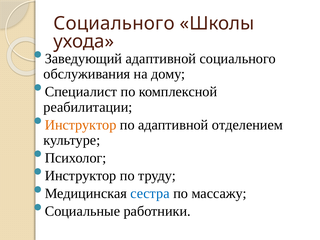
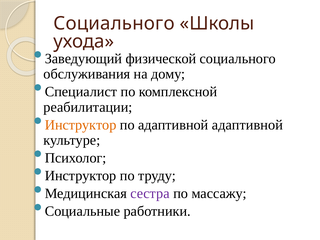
Заведующий адаптивной: адаптивной -> физической
адаптивной отделением: отделением -> адаптивной
сестра colour: blue -> purple
